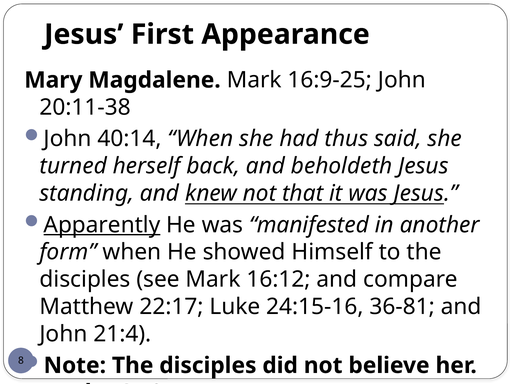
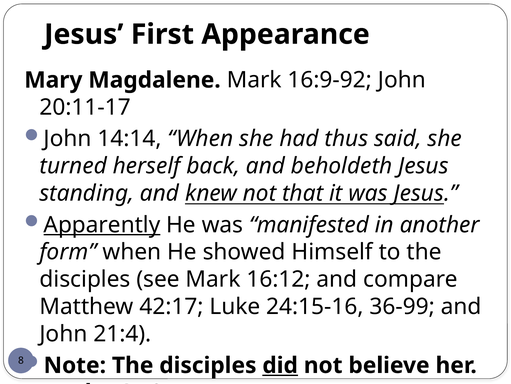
16:9-25: 16:9-25 -> 16:9-92
20:11-38: 20:11-38 -> 20:11-17
40:14: 40:14 -> 14:14
22:17: 22:17 -> 42:17
36-81: 36-81 -> 36-99
did underline: none -> present
